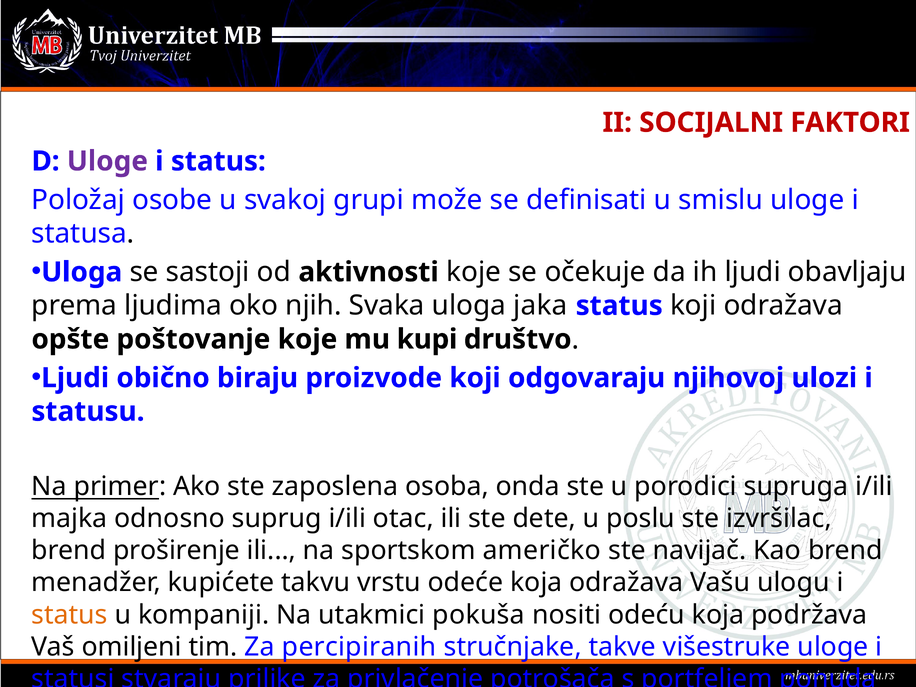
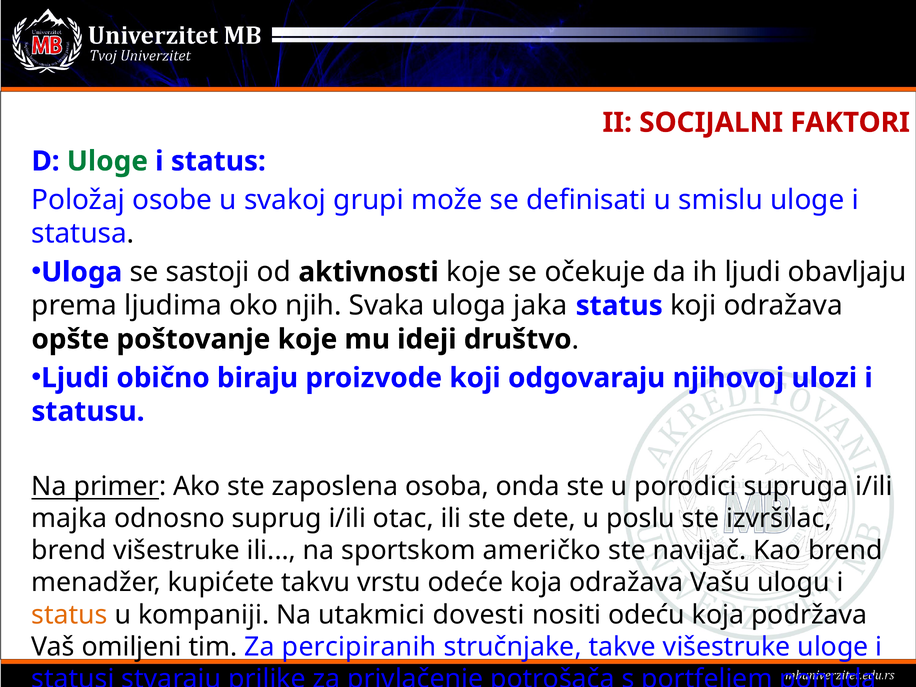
Uloge at (107, 161) colour: purple -> green
kupi: kupi -> ideji
brend proširenje: proširenje -> višestruke
pokuša: pokuša -> dovesti
